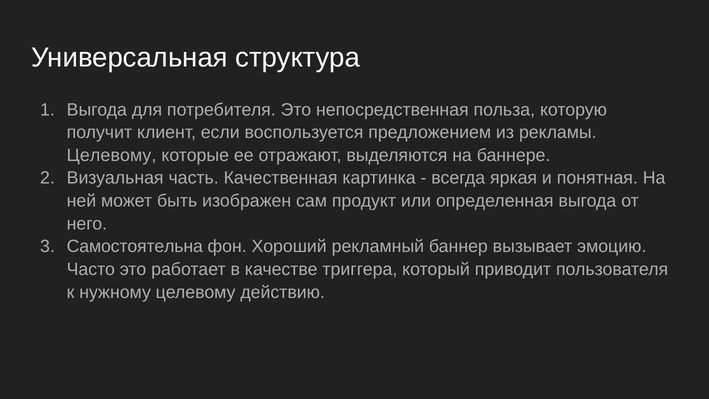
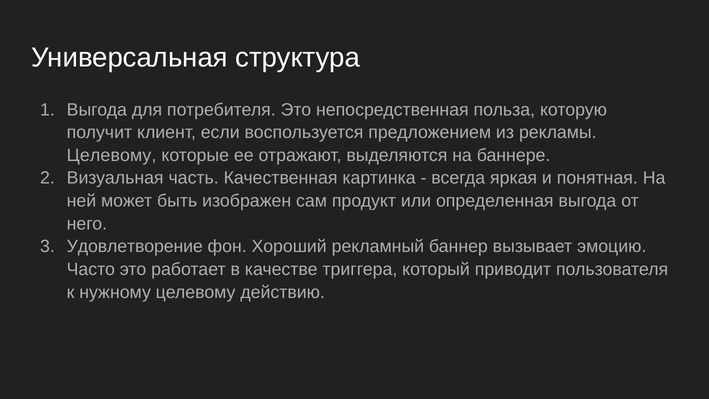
Самостоятельна: Самостоятельна -> Удовлетворение
